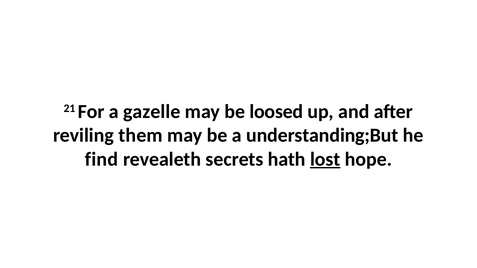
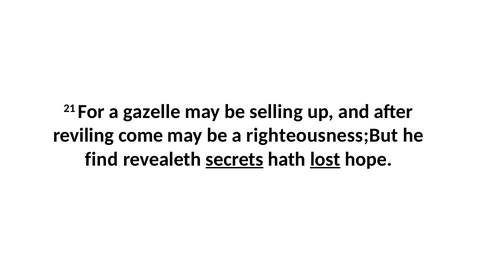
loosed: loosed -> selling
them: them -> come
understanding;But: understanding;But -> righteousness;But
secrets underline: none -> present
